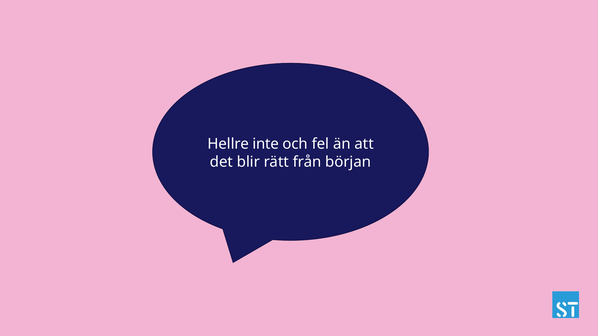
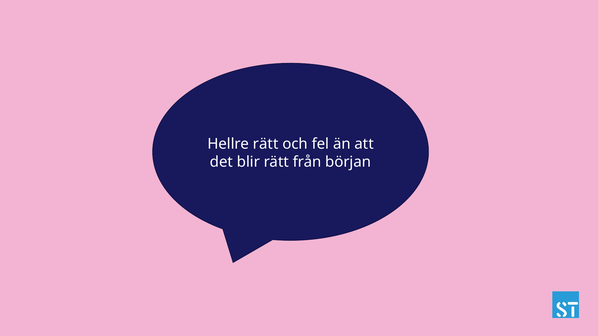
Hellre inte: inte -> rätt
